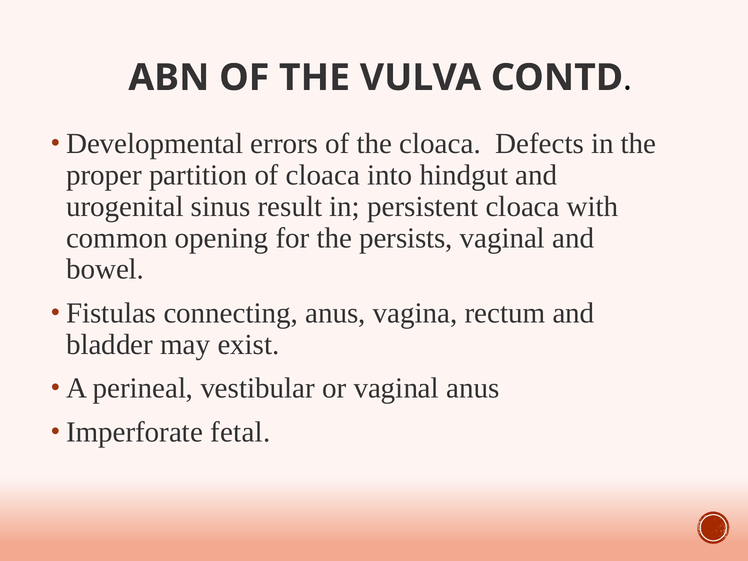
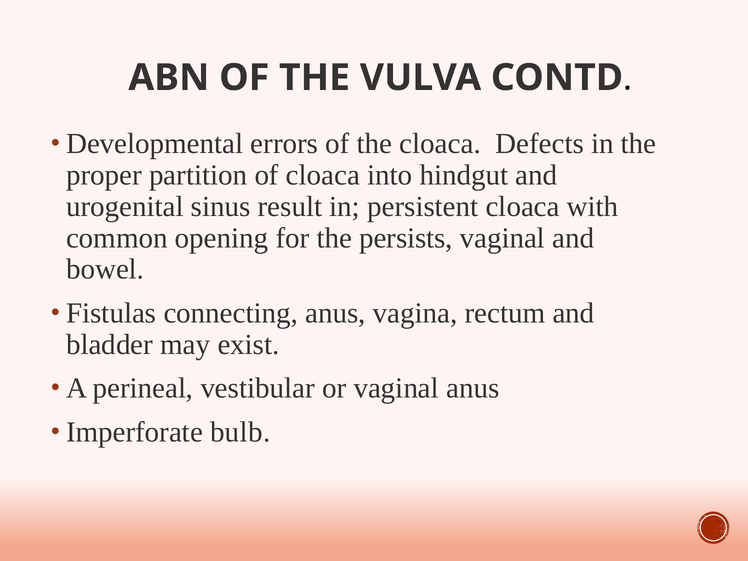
fetal: fetal -> bulb
